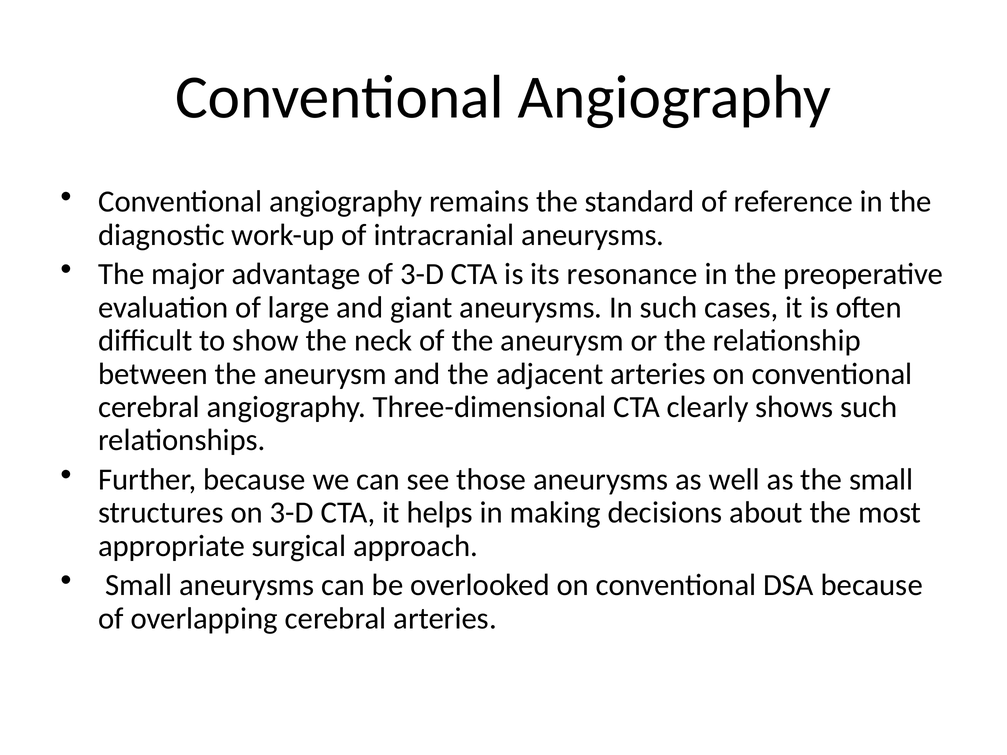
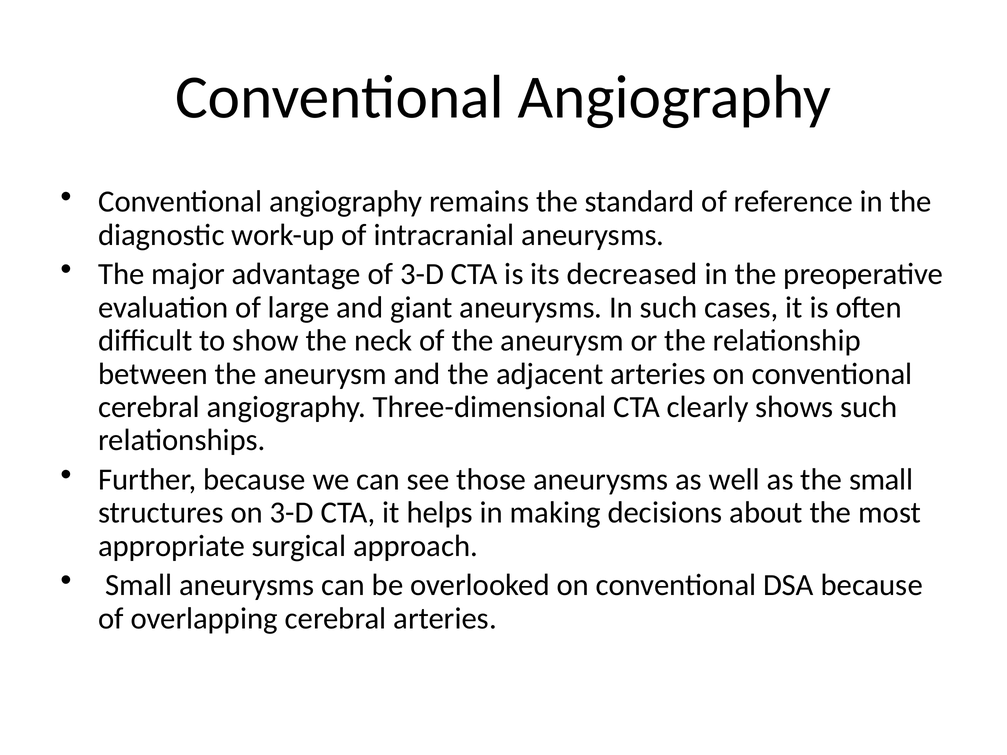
resonance: resonance -> decreased
